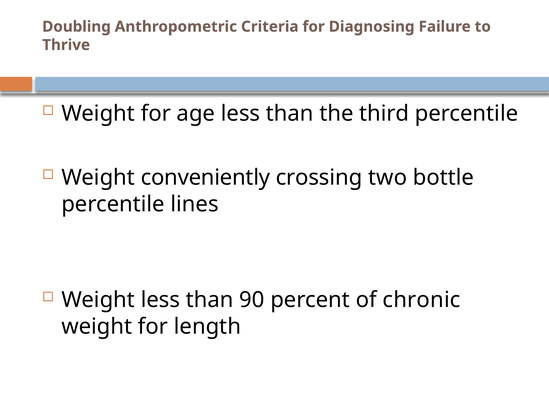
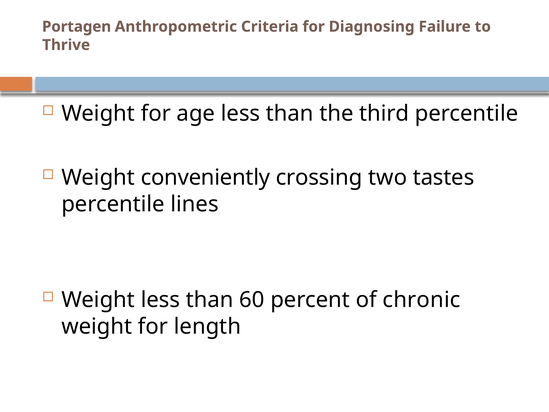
Doubling: Doubling -> Portagen
bottle: bottle -> tastes
90: 90 -> 60
